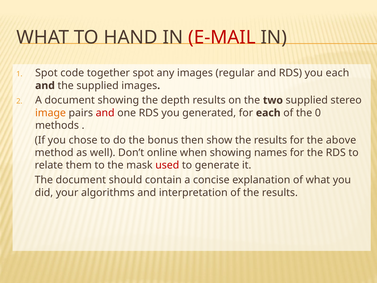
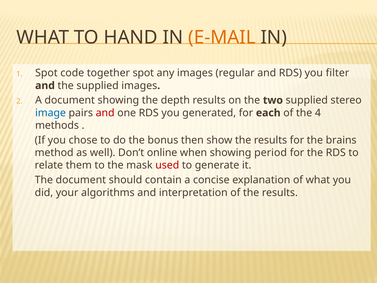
E-MAIL colour: red -> orange
you each: each -> filter
image colour: orange -> blue
0: 0 -> 4
above: above -> brains
names: names -> period
